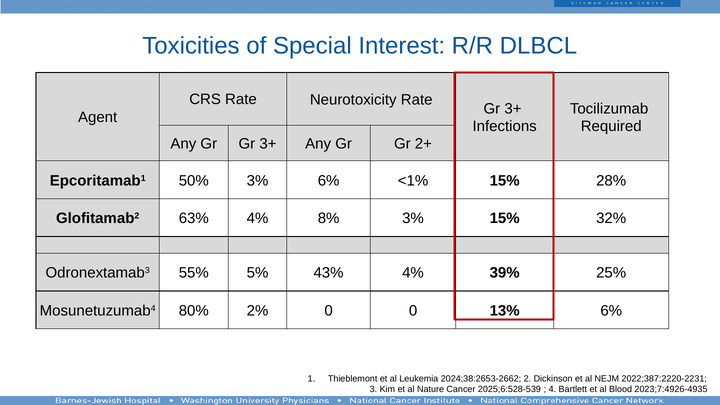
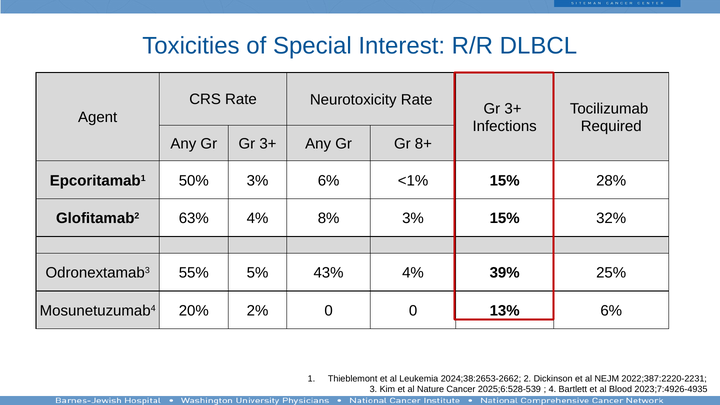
2+: 2+ -> 8+
80%: 80% -> 20%
